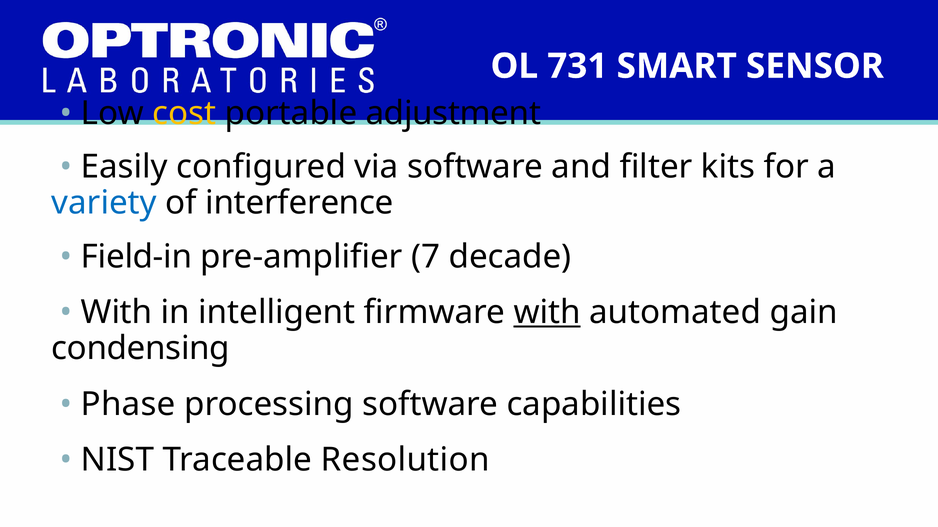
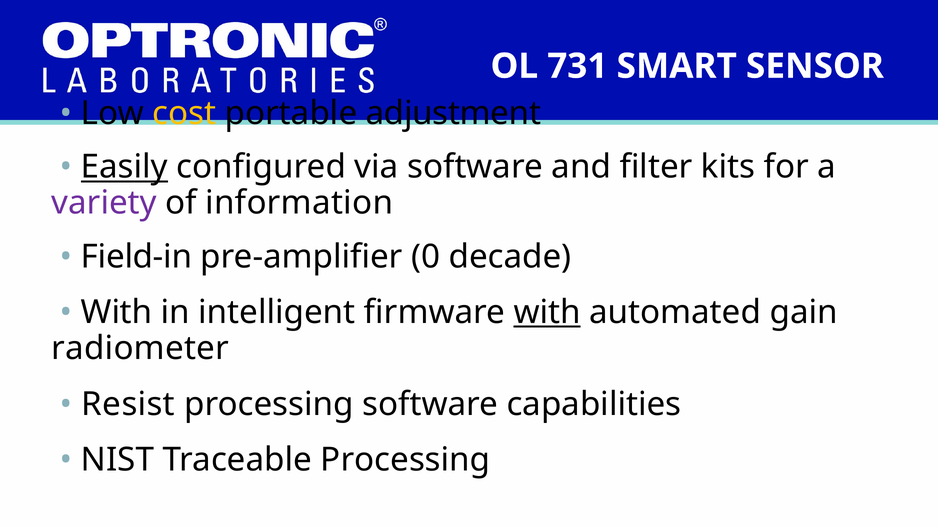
Easily underline: none -> present
variety colour: blue -> purple
interference: interference -> information
7: 7 -> 0
condensing: condensing -> radiometer
Phase: Phase -> Resist
Traceable Resolution: Resolution -> Processing
